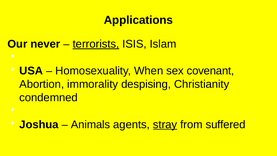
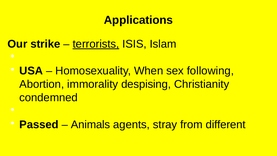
never: never -> strike
covenant: covenant -> following
Joshua: Joshua -> Passed
stray underline: present -> none
suffered: suffered -> different
